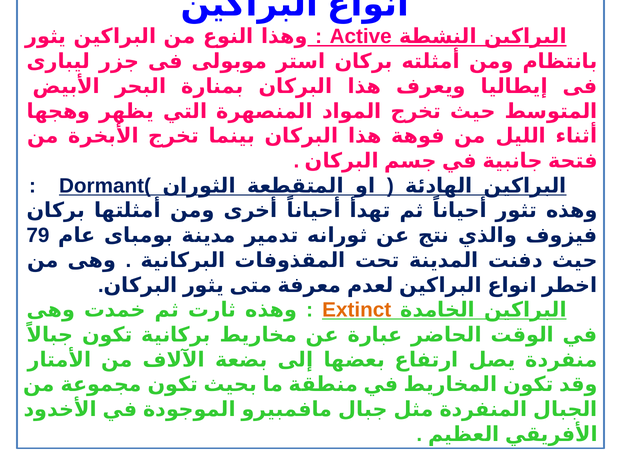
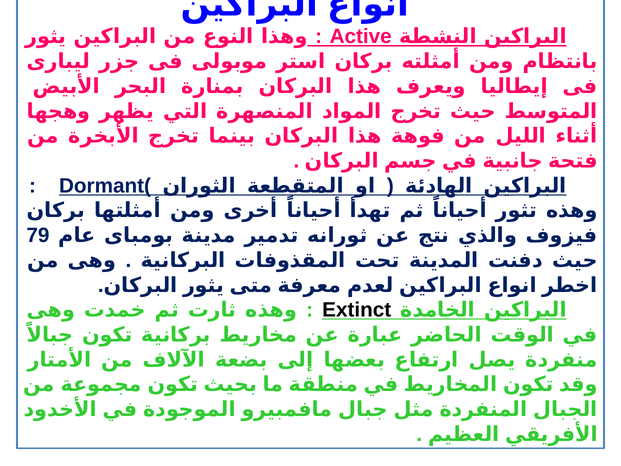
Extinct colour: orange -> black
